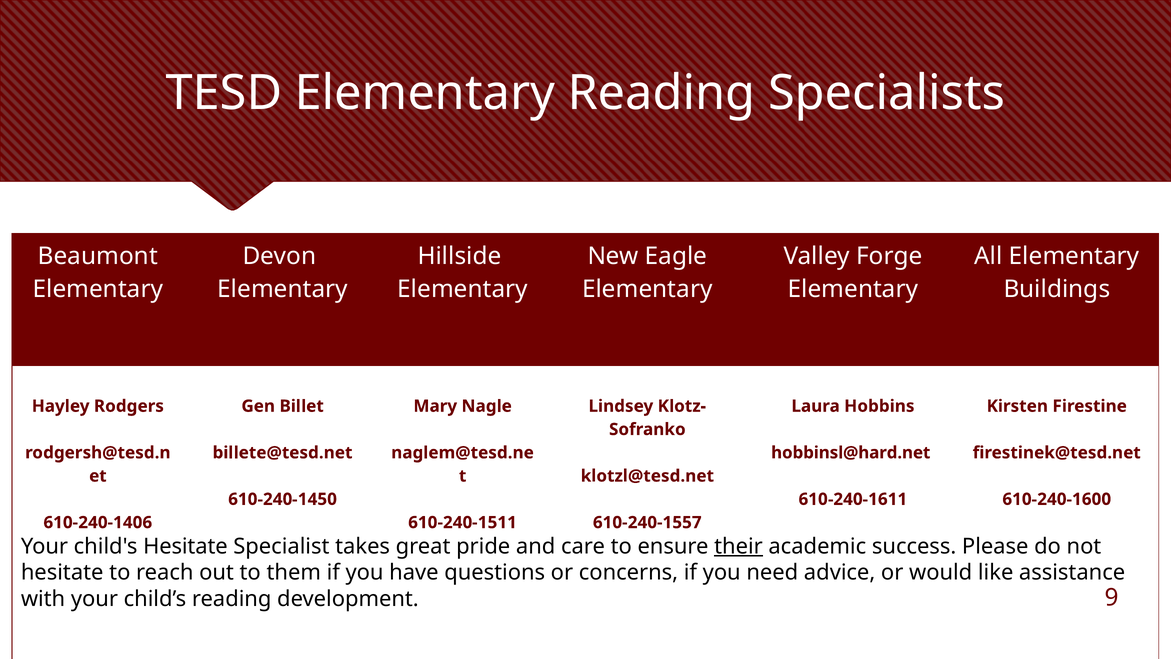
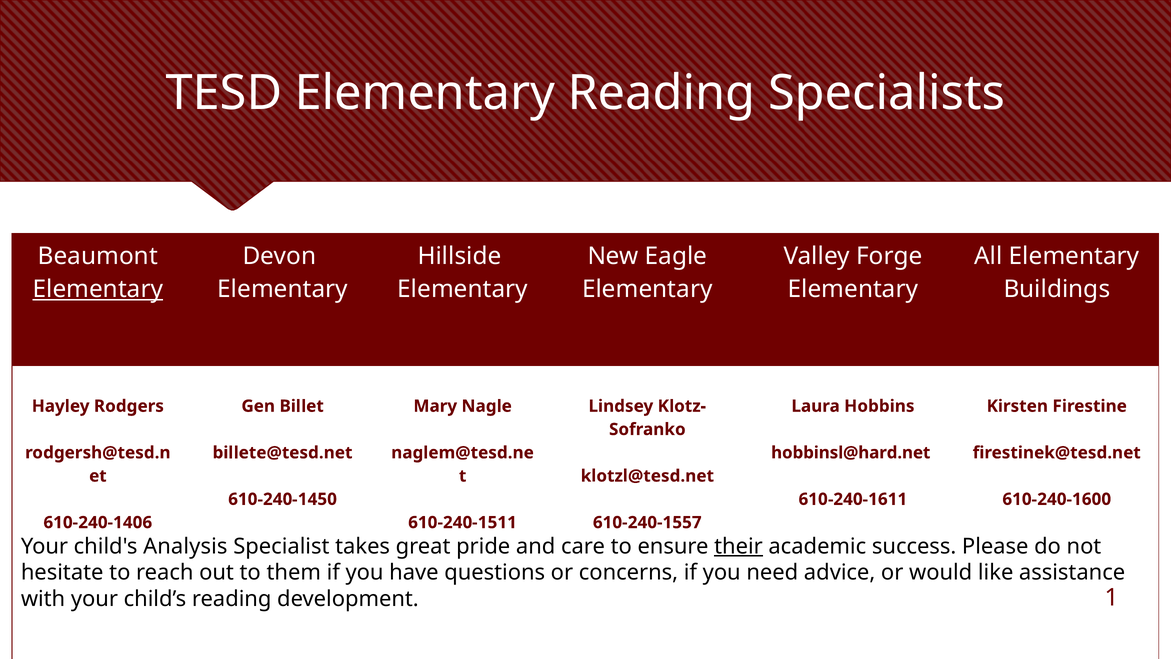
Elementary at (98, 289) underline: none -> present
child's Hesitate: Hesitate -> Analysis
9: 9 -> 1
